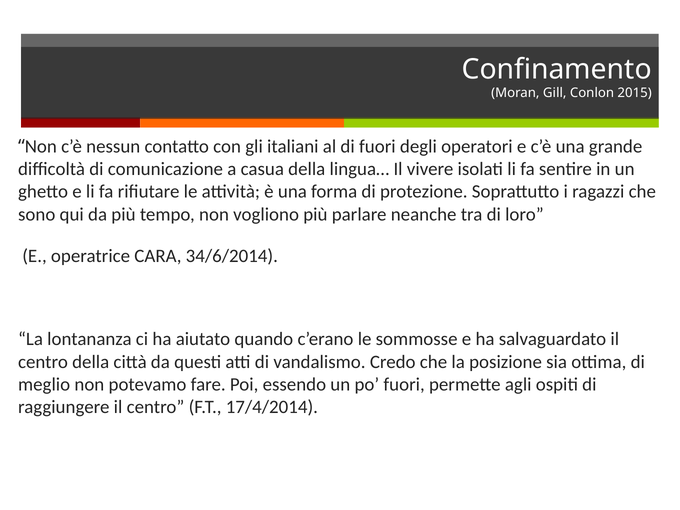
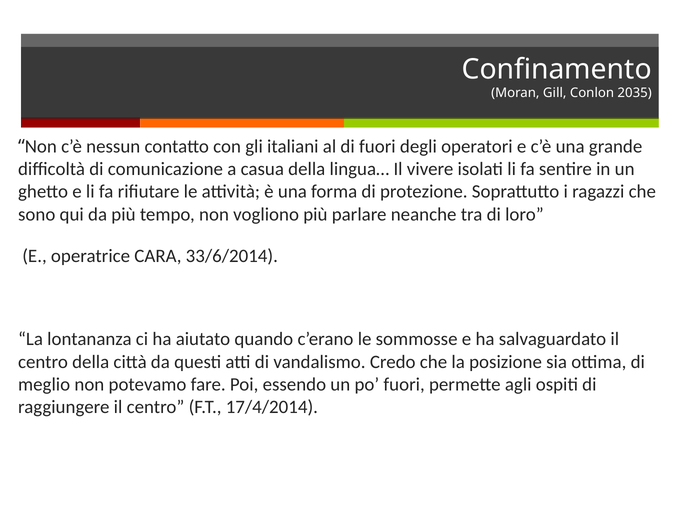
2015: 2015 -> 2035
34/6/2014: 34/6/2014 -> 33/6/2014
